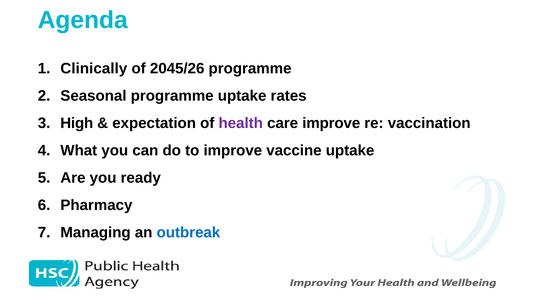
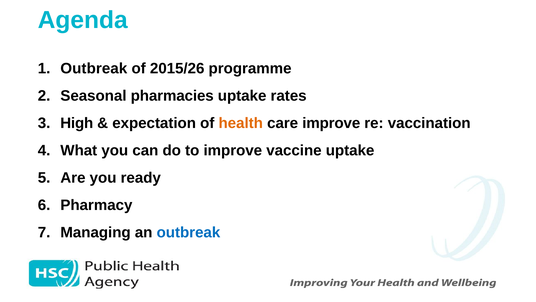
Clinically at (94, 68): Clinically -> Outbreak
2045/26: 2045/26 -> 2015/26
Seasonal programme: programme -> pharmacies
health colour: purple -> orange
